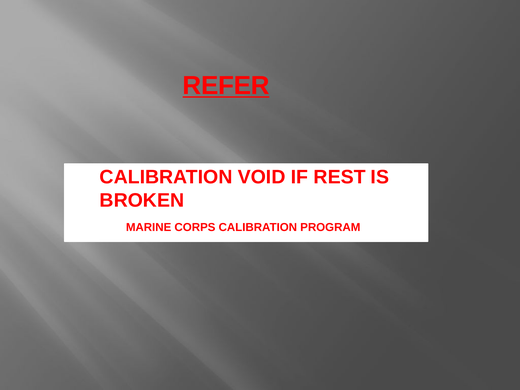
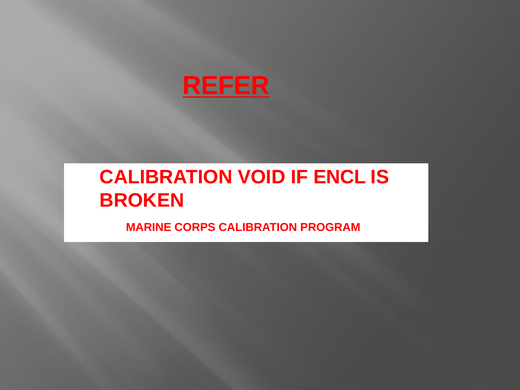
REST: REST -> ENCL
